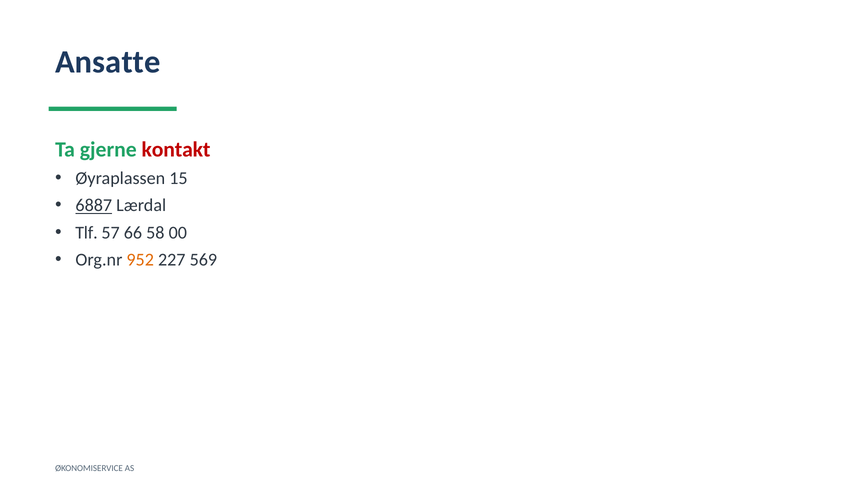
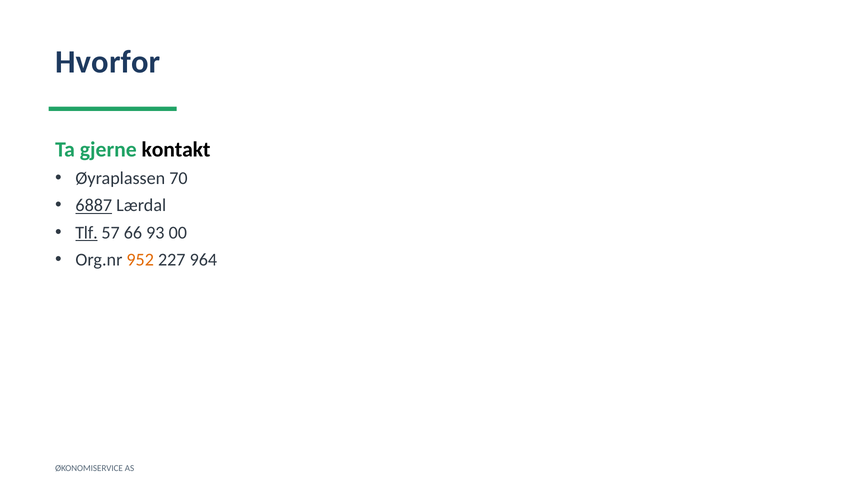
Ansatte: Ansatte -> Hvorfor
kontakt colour: red -> black
15: 15 -> 70
Tlf underline: none -> present
58: 58 -> 93
569: 569 -> 964
